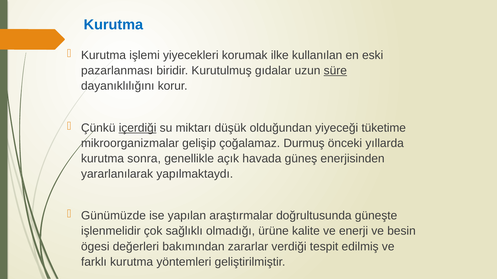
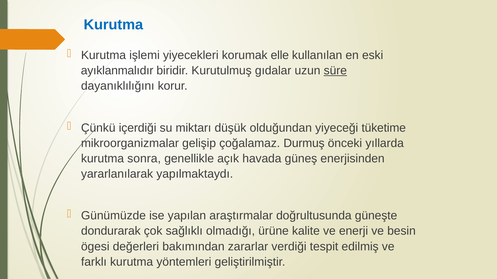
ilke: ilke -> elle
pazarlanması: pazarlanması -> ayıklanmalıdır
içerdiği underline: present -> none
işlenmelidir: işlenmelidir -> dondurarak
